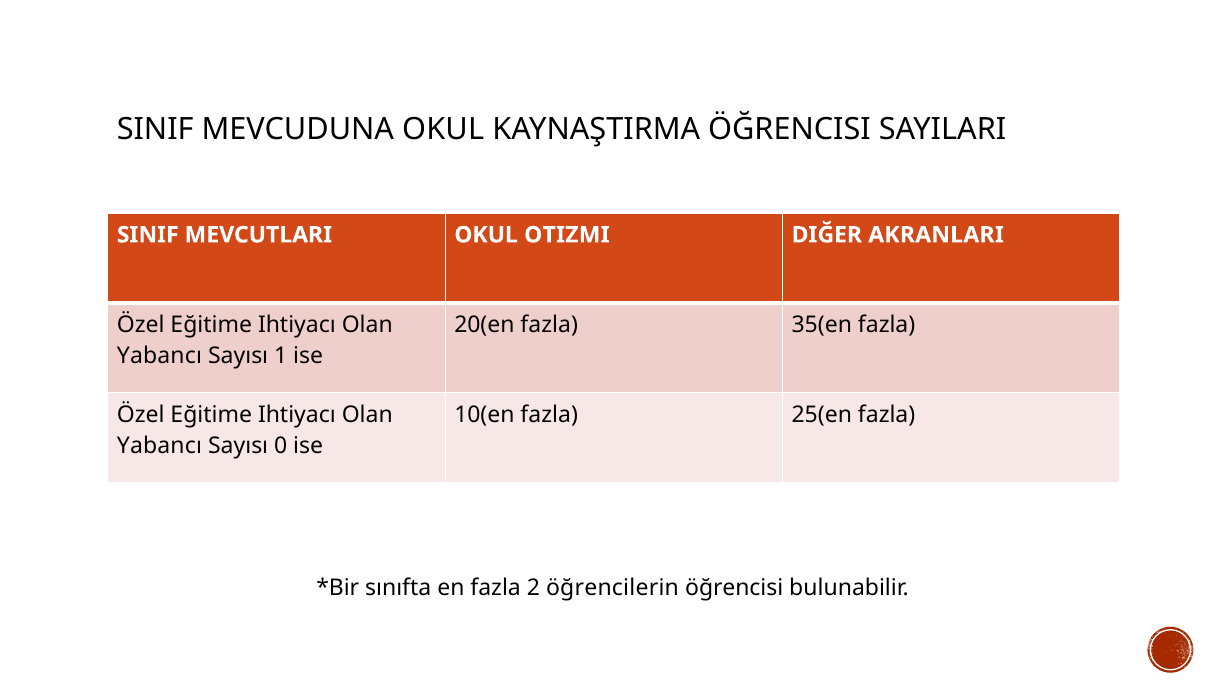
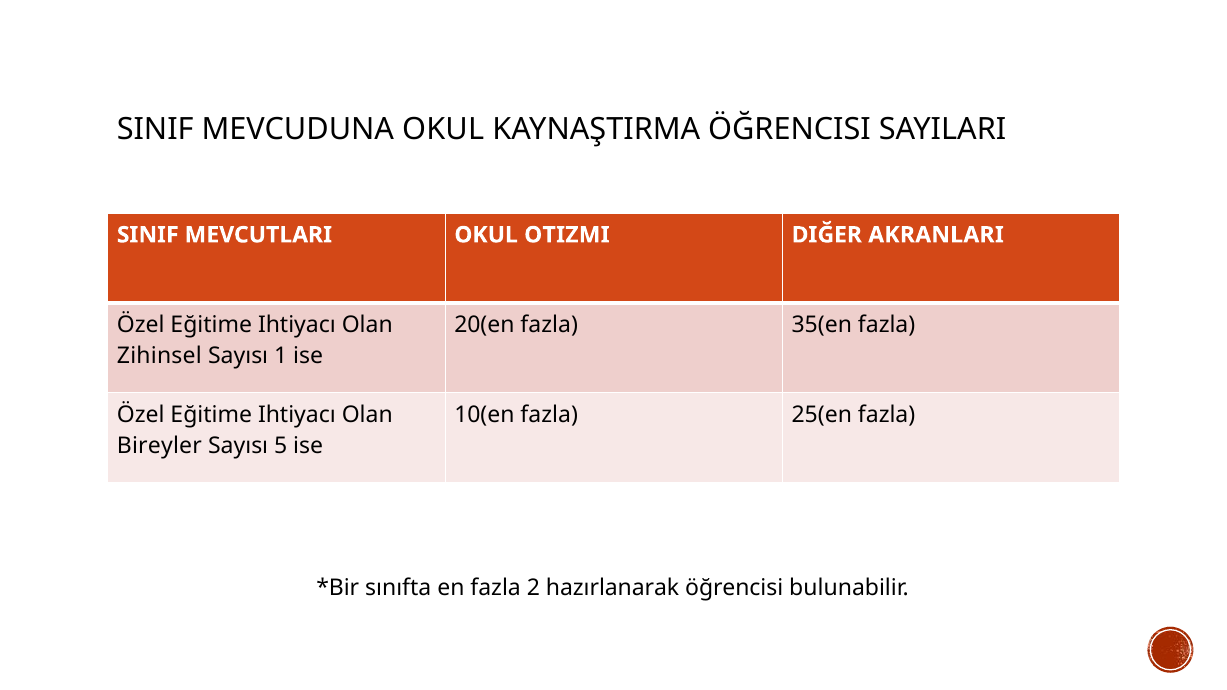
Yabancı at (159, 356): Yabancı -> Zihinsel
Yabancı at (159, 446): Yabancı -> Bireyler
0: 0 -> 5
öğrencilerin: öğrencilerin -> hazırlanarak
